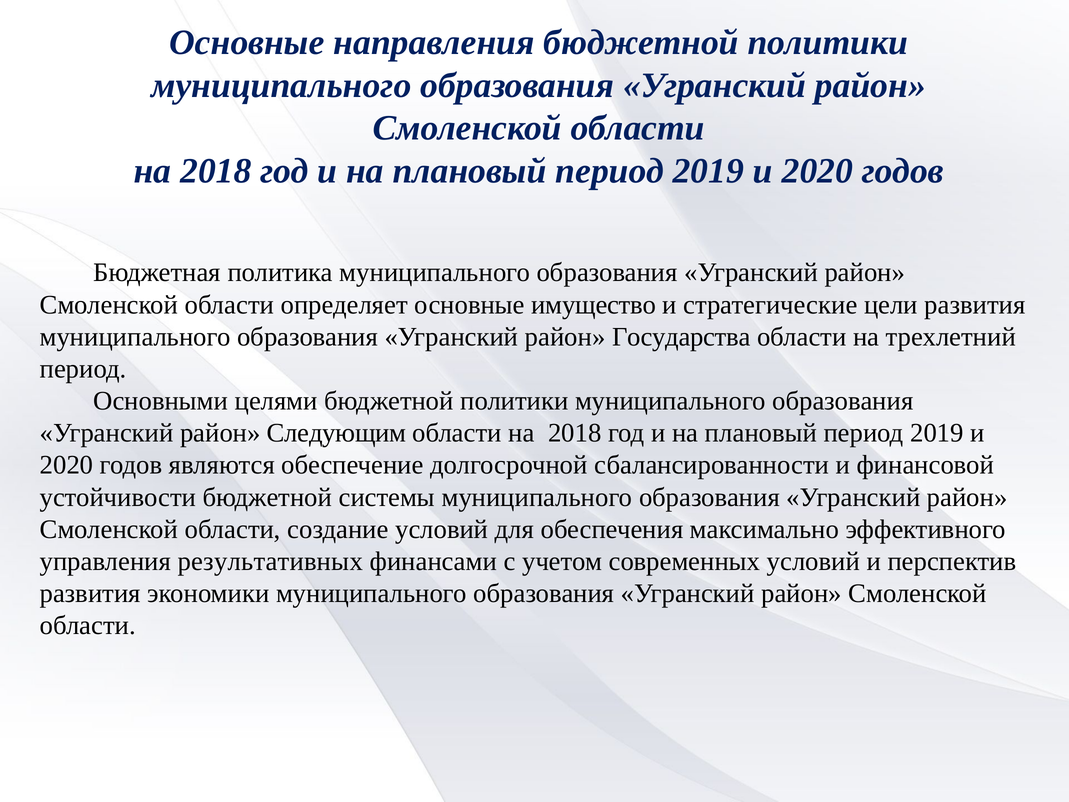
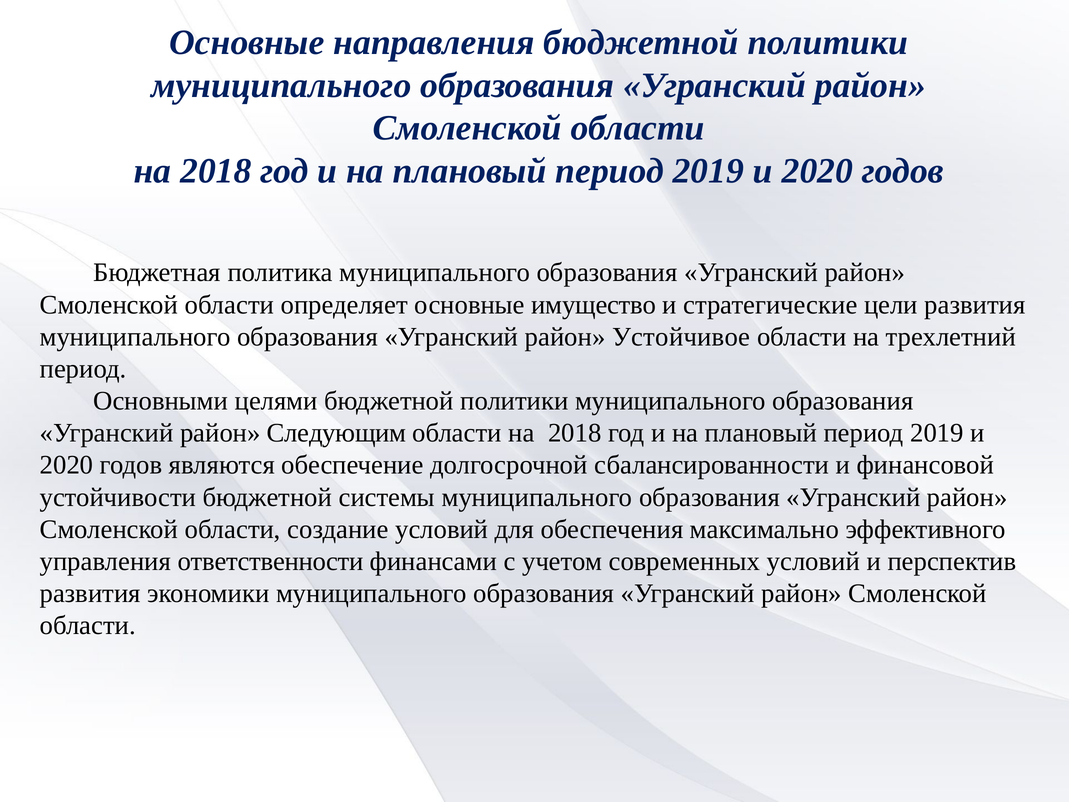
Государства: Государства -> Устойчивое
результативных: результативных -> ответственности
